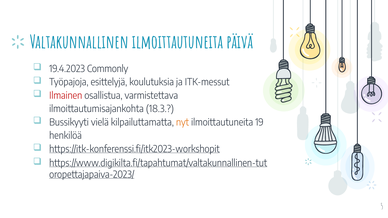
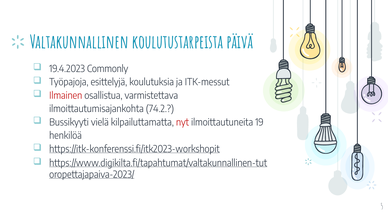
Valtakunnallinen ilmoittautuneita: ilmoittautuneita -> koulutustarpeista
18.3: 18.3 -> 74.2
nyt colour: orange -> red
